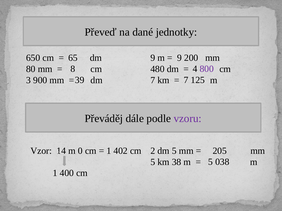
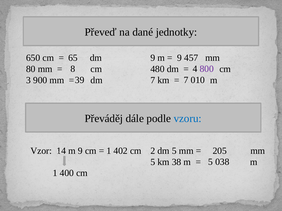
200: 200 -> 457
125: 125 -> 010
vzoru colour: purple -> blue
14 m 0: 0 -> 9
